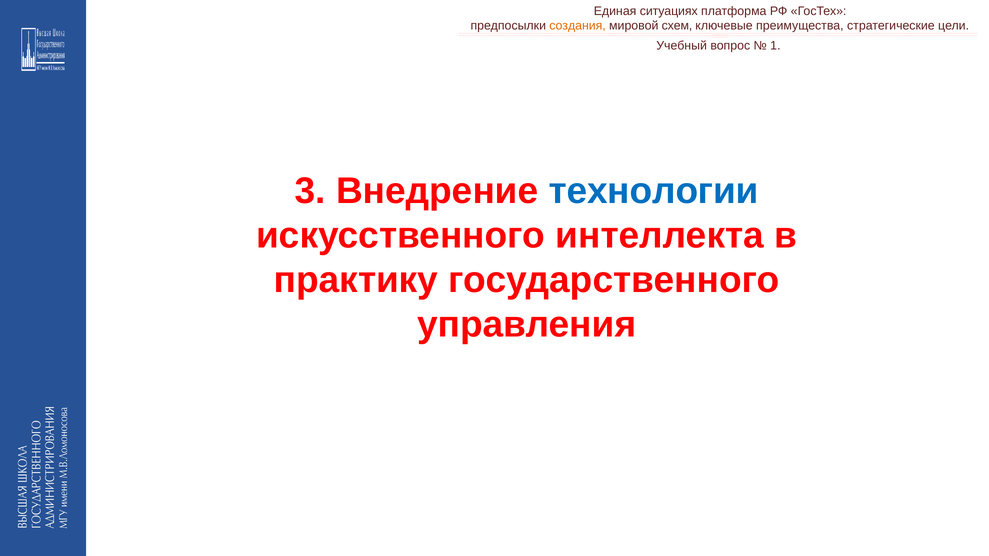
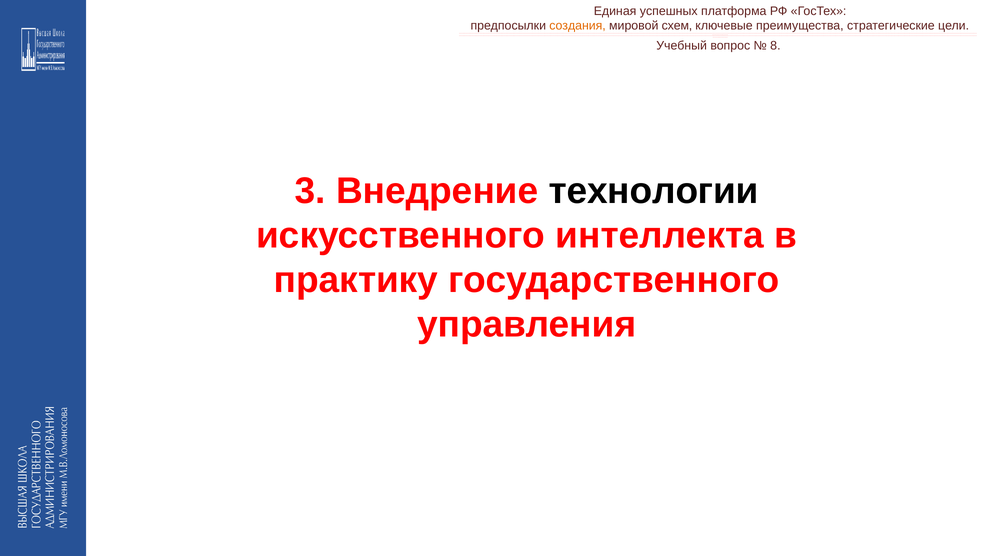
ситуациях: ситуациях -> успешных
1: 1 -> 8
технологии colour: blue -> black
